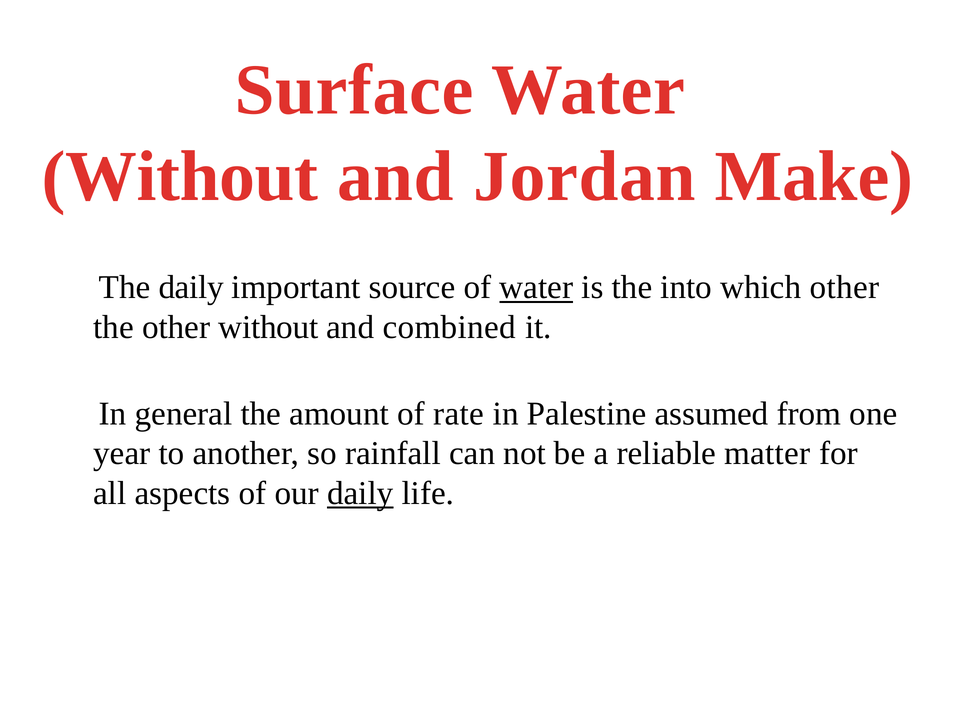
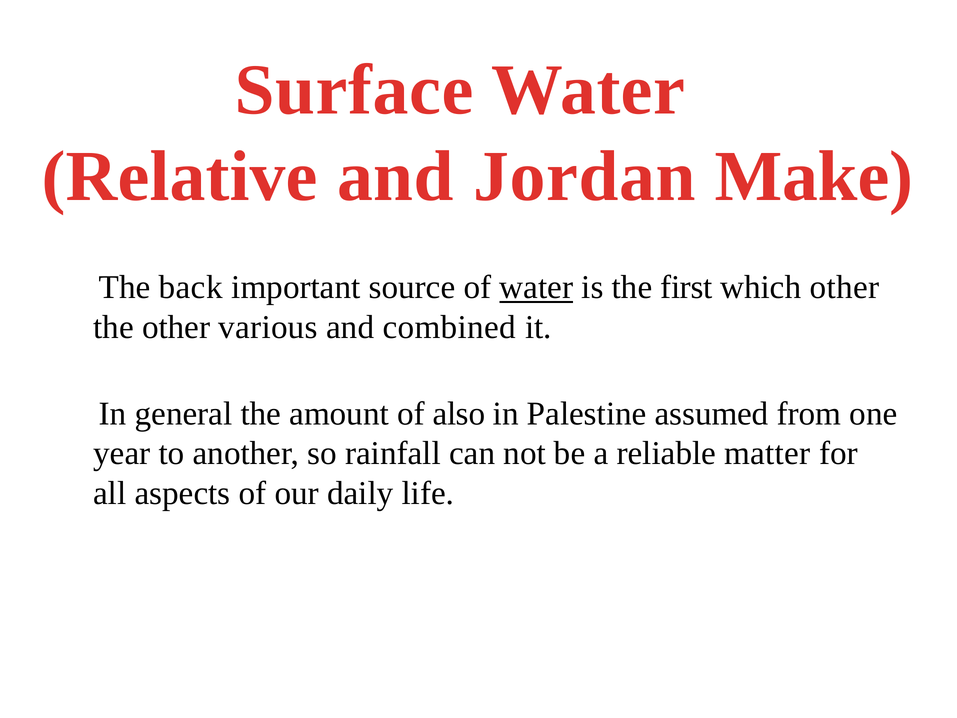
Without at (180, 176): Without -> Relative
The daily: daily -> back
into: into -> first
other without: without -> various
rate: rate -> also
daily at (360, 493) underline: present -> none
